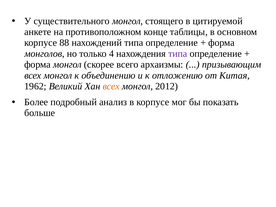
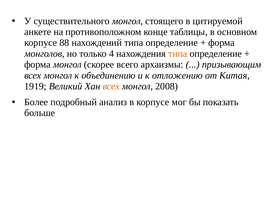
типа at (178, 54) colour: purple -> orange
1962: 1962 -> 1919
2012: 2012 -> 2008
